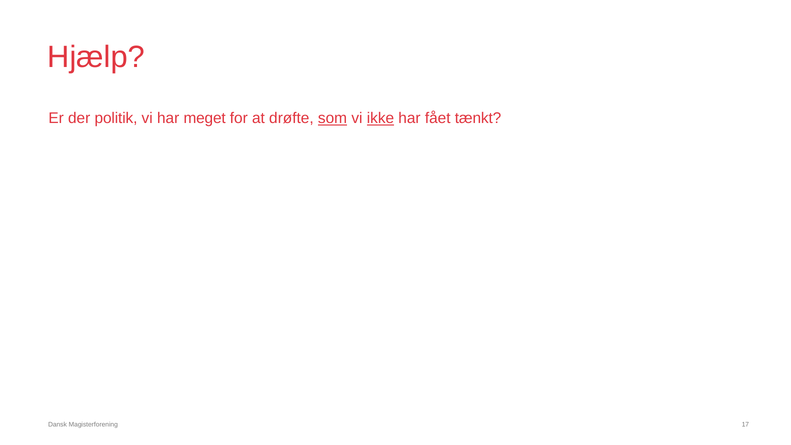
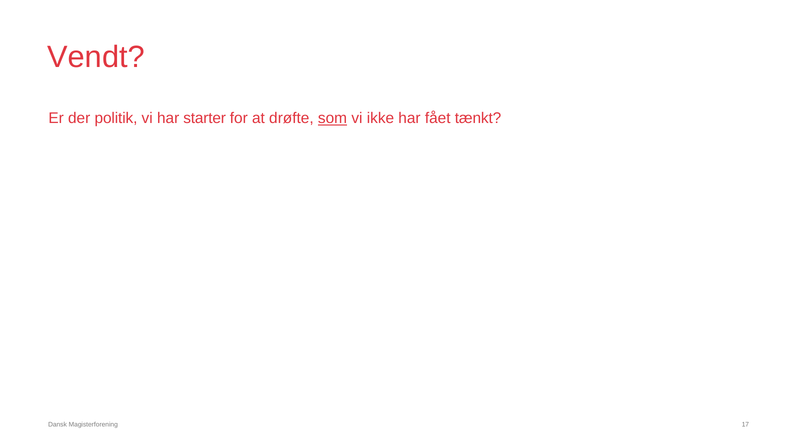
Hjælp: Hjælp -> Vendt
meget: meget -> starter
ikke underline: present -> none
